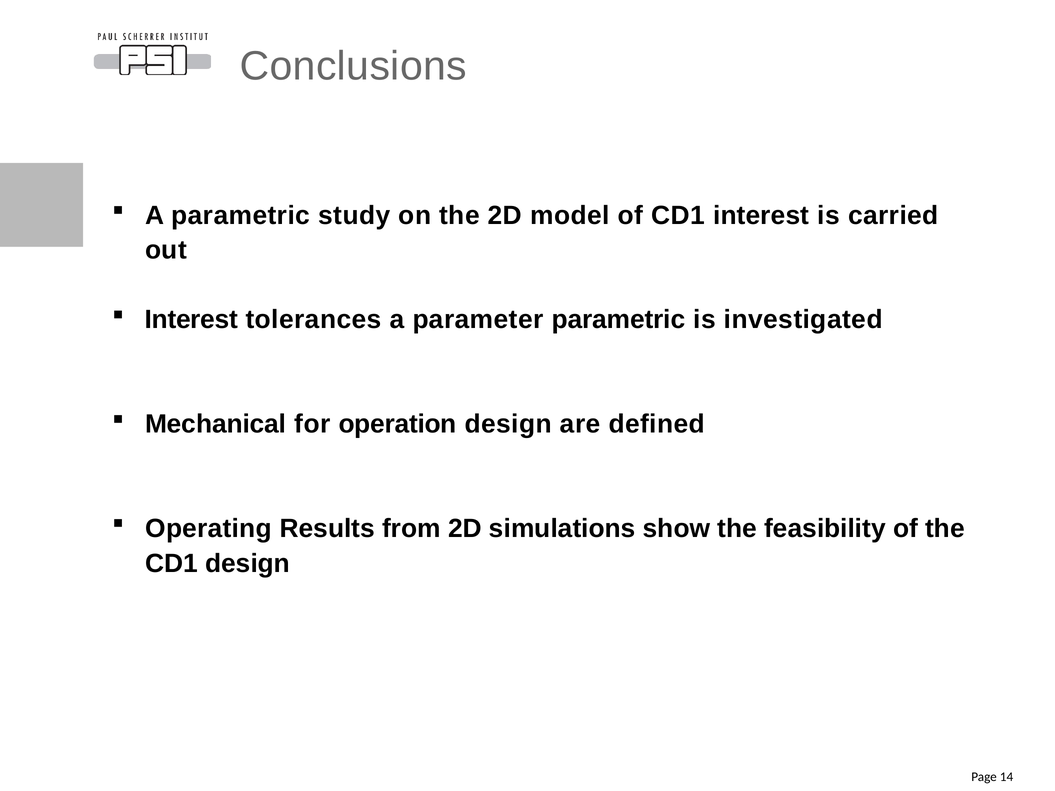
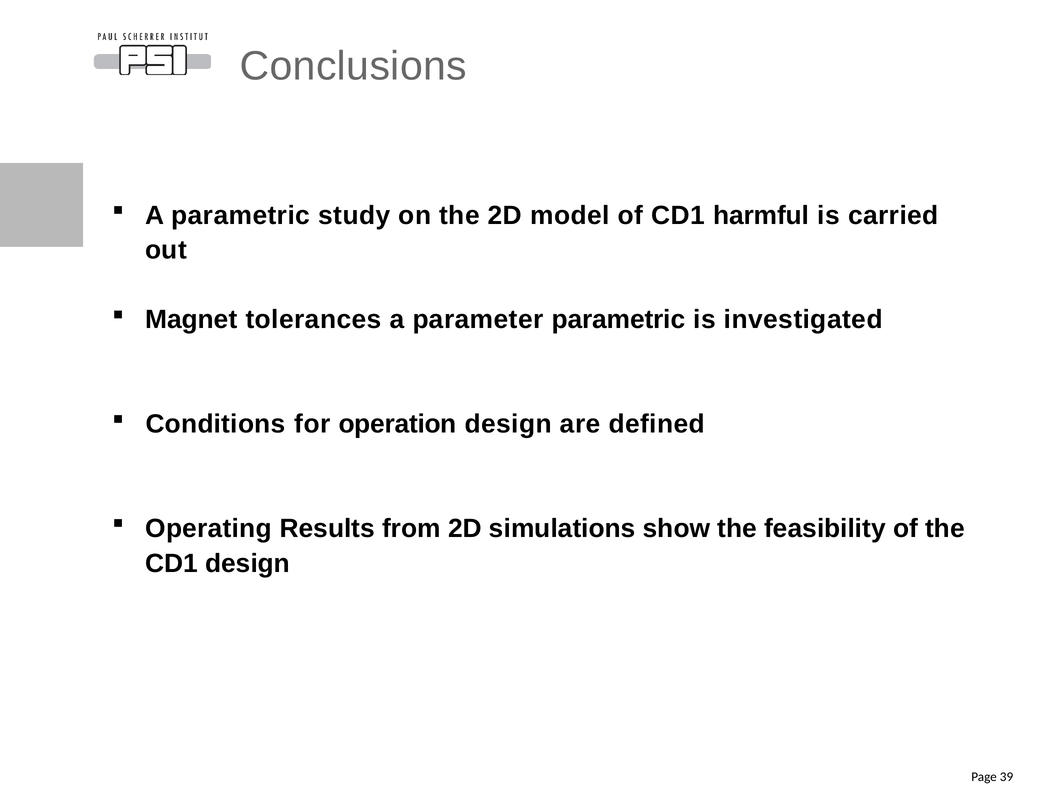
CD1 interest: interest -> harmful
Interest at (191, 320): Interest -> Magnet
Mechanical: Mechanical -> Conditions
14: 14 -> 39
